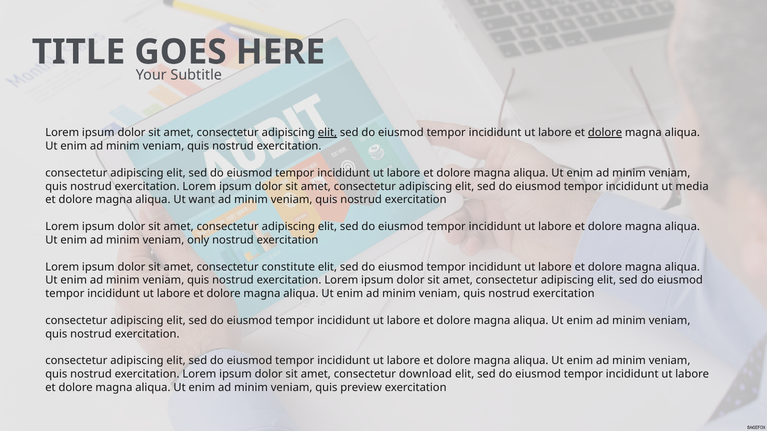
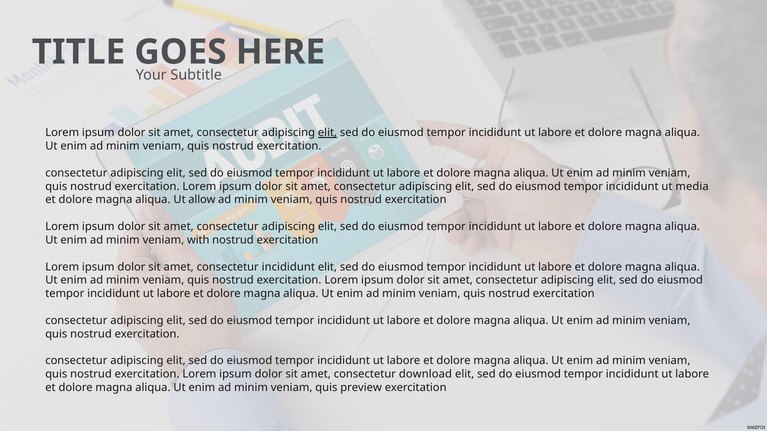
dolore at (605, 133) underline: present -> none
want: want -> allow
only: only -> with
consectetur constitute: constitute -> incididunt
